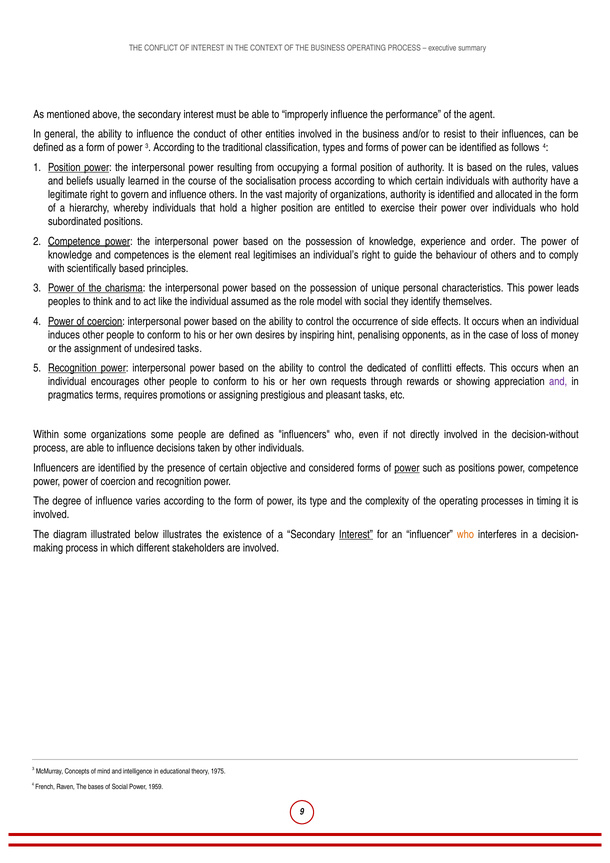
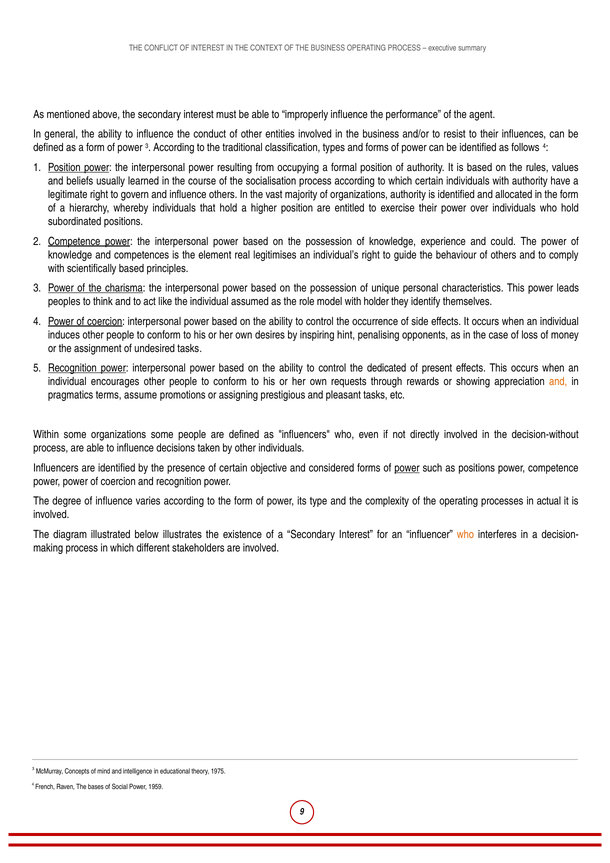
order: order -> could
with social: social -> holder
conflitti: conflitti -> present
and at (558, 382) colour: purple -> orange
requires: requires -> assume
timing: timing -> actual
Interest at (356, 534) underline: present -> none
